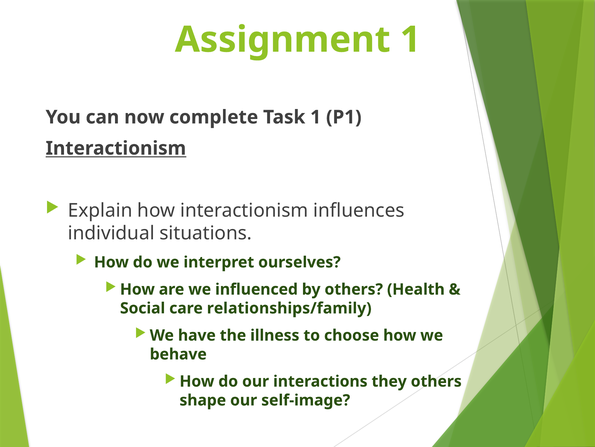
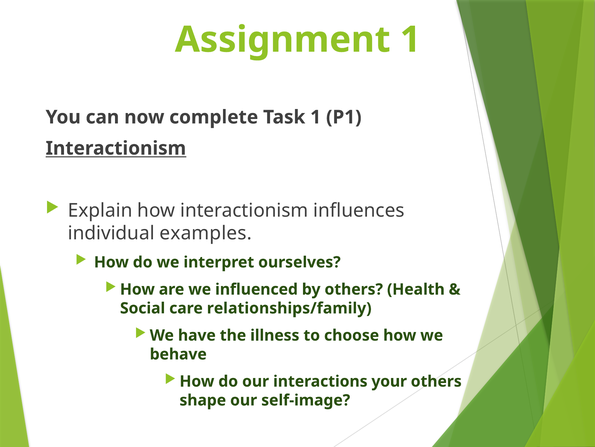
situations: situations -> examples
they: they -> your
